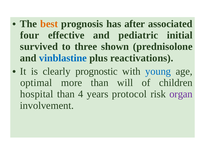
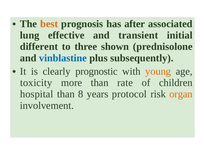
four: four -> lung
pediatric: pediatric -> transient
survived: survived -> different
reactivations: reactivations -> subsequently
young colour: blue -> orange
optimal: optimal -> toxicity
will: will -> rate
4: 4 -> 8
organ colour: purple -> orange
